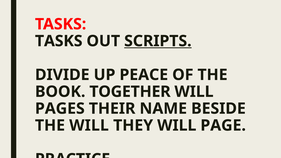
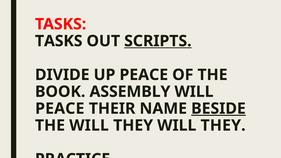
TOGETHER: TOGETHER -> ASSEMBLY
PAGES at (60, 109): PAGES -> PEACE
BESIDE underline: none -> present
THEY WILL PAGE: PAGE -> THEY
